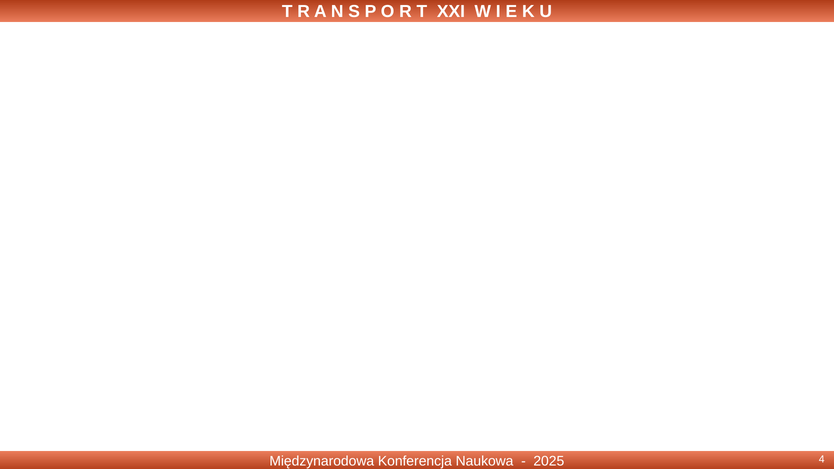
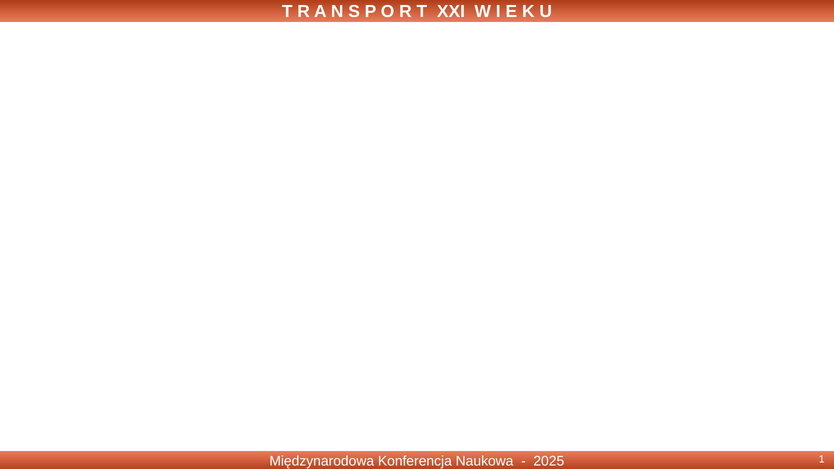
4: 4 -> 1
